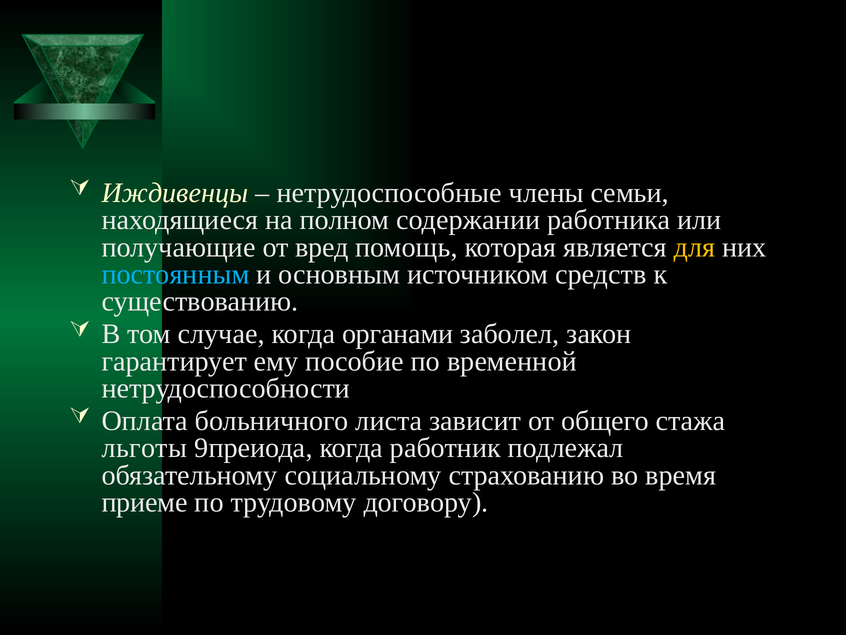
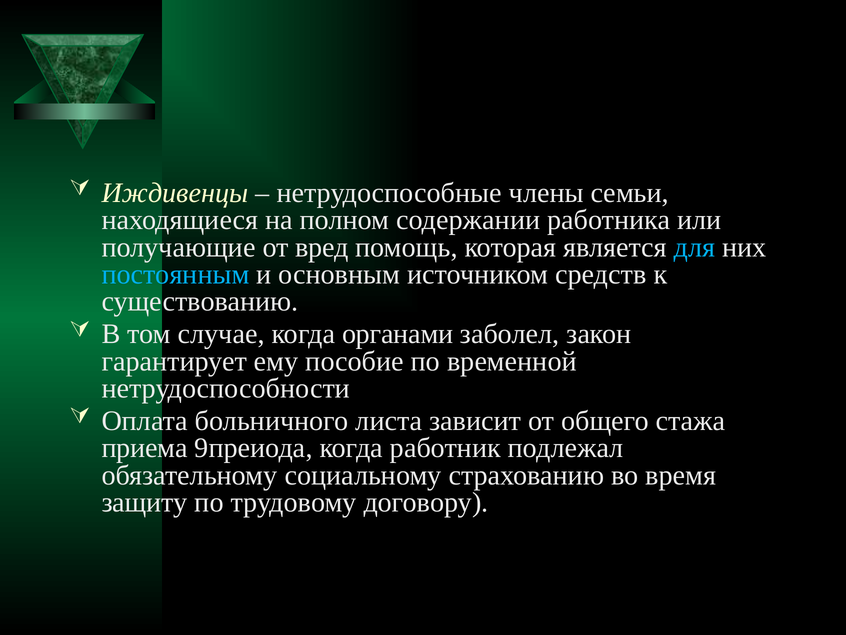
для colour: yellow -> light blue
льготы: льготы -> приема
приеме: приеме -> защиту
